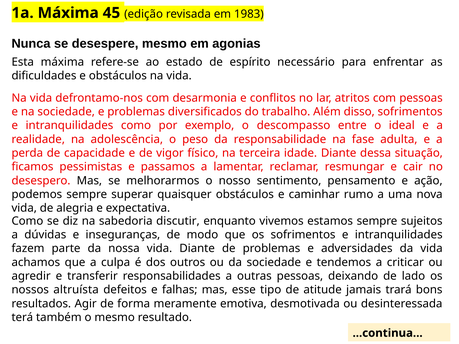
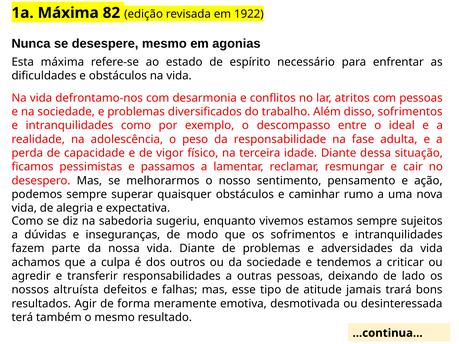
45: 45 -> 82
1983: 1983 -> 1922
discutir: discutir -> sugeriu
